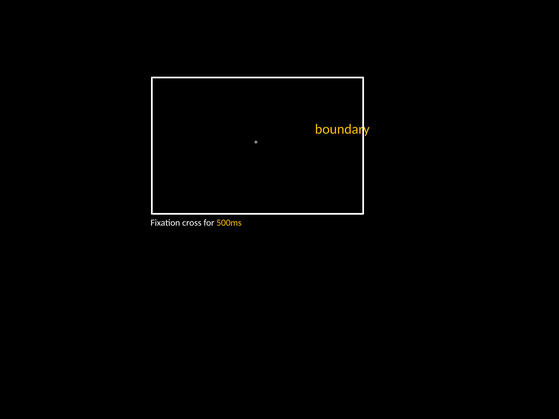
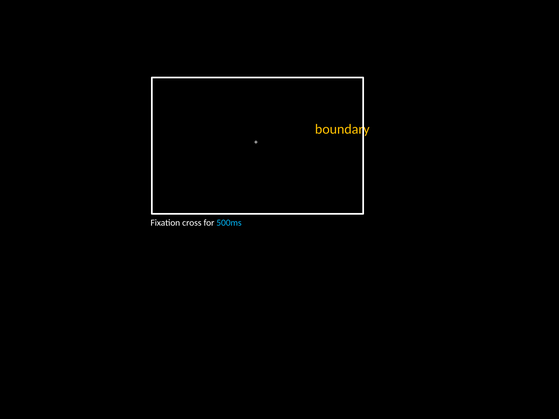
500ms colour: yellow -> light blue
